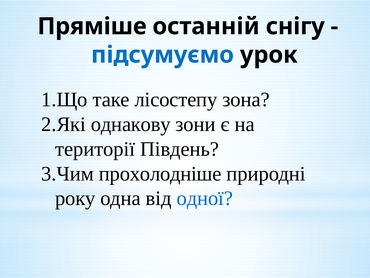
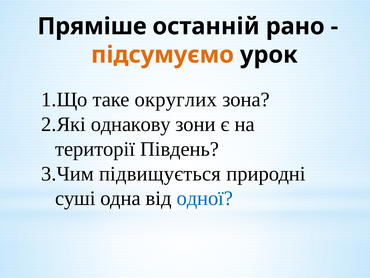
снігу: снігу -> рано
підсумуємо colour: blue -> orange
лісостепу: лісостепу -> округлих
прохолодніше: прохолодніше -> підвищується
року: року -> суші
